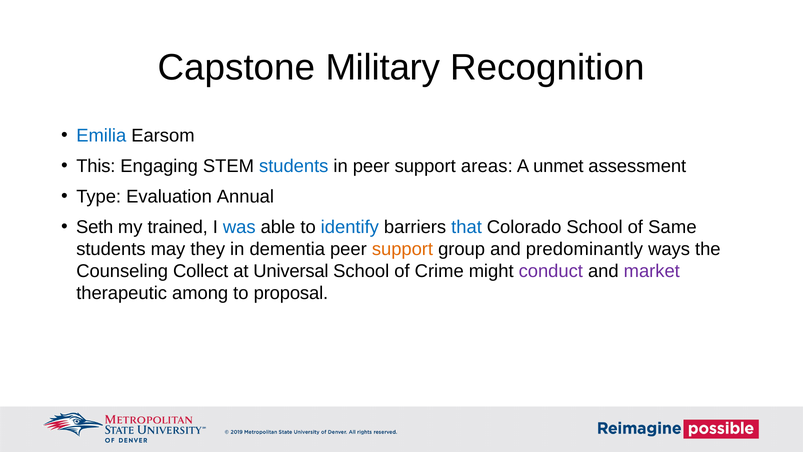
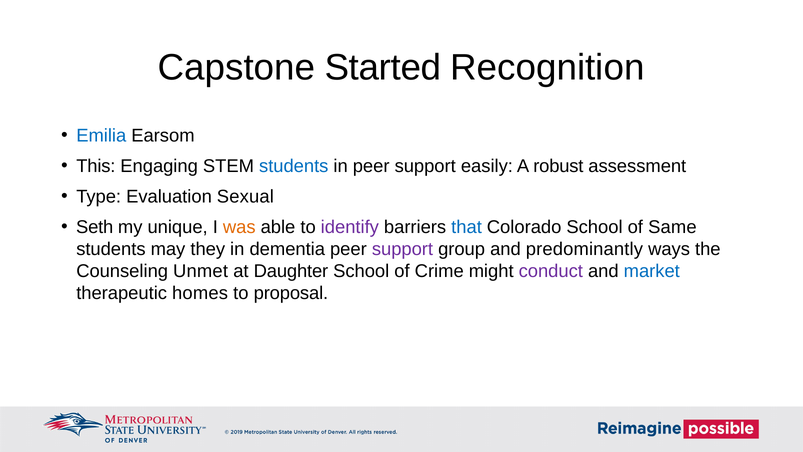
Military: Military -> Started
areas: areas -> easily
unmet: unmet -> robust
Annual: Annual -> Sexual
trained: trained -> unique
was colour: blue -> orange
identify colour: blue -> purple
support at (402, 249) colour: orange -> purple
Collect: Collect -> Unmet
Universal: Universal -> Daughter
market colour: purple -> blue
among: among -> homes
